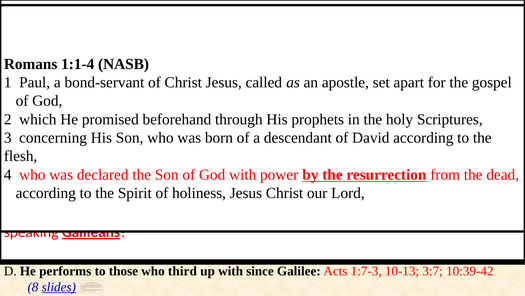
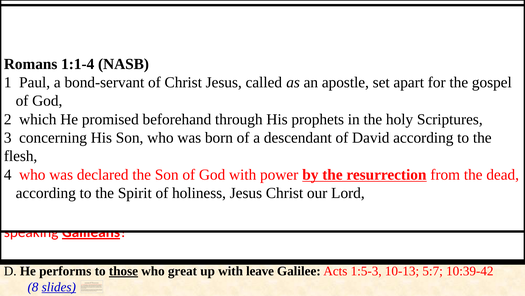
those at (123, 271) underline: none -> present
who third: third -> great
with since: since -> leave
1:7-3: 1:7-3 -> 1:5-3
3:7: 3:7 -> 5:7
